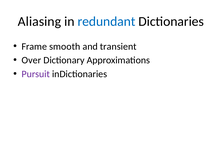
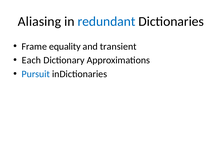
smooth: smooth -> equality
Over: Over -> Each
Pursuit colour: purple -> blue
